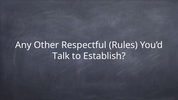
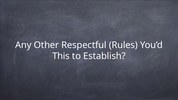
Talk: Talk -> This
